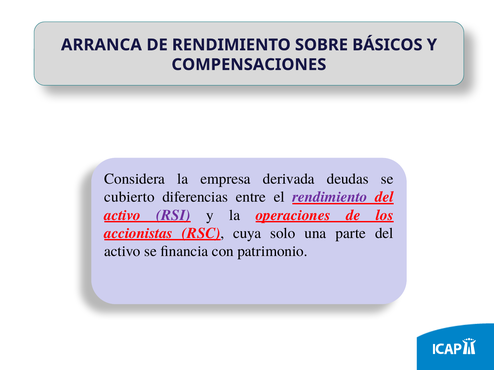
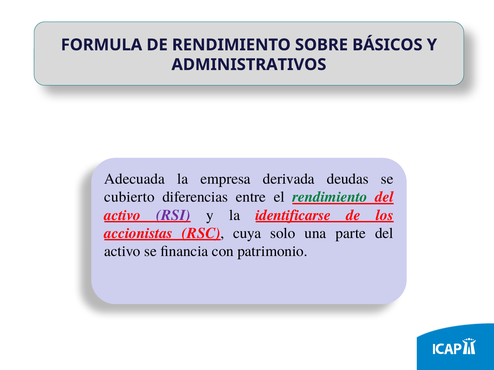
ARRANCA: ARRANCA -> FORMULA
COMPENSACIONES: COMPENSACIONES -> ADMINISTRATIVOS
Considera: Considera -> Adecuada
rendimiento at (330, 197) colour: purple -> green
operaciones: operaciones -> identificarse
